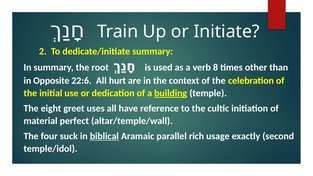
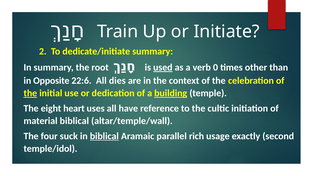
used underline: none -> present
8: 8 -> 0
hurt: hurt -> dies
the at (30, 93) underline: none -> present
greet: greet -> heart
material perfect: perfect -> biblical
